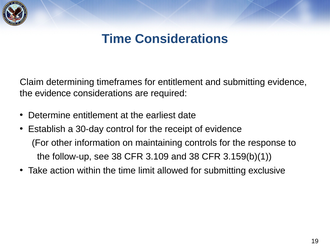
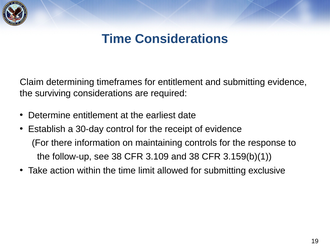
the evidence: evidence -> surviving
other: other -> there
